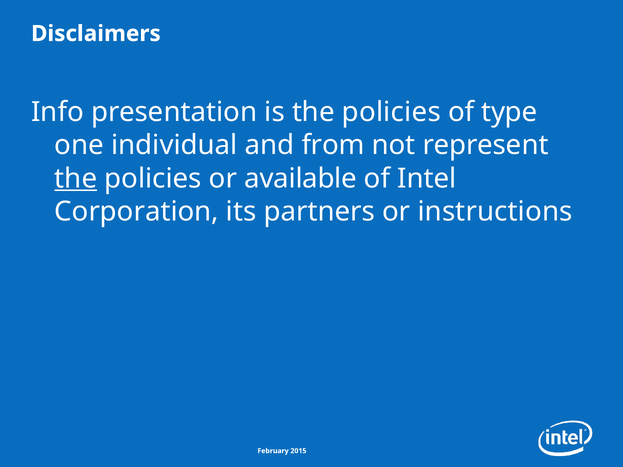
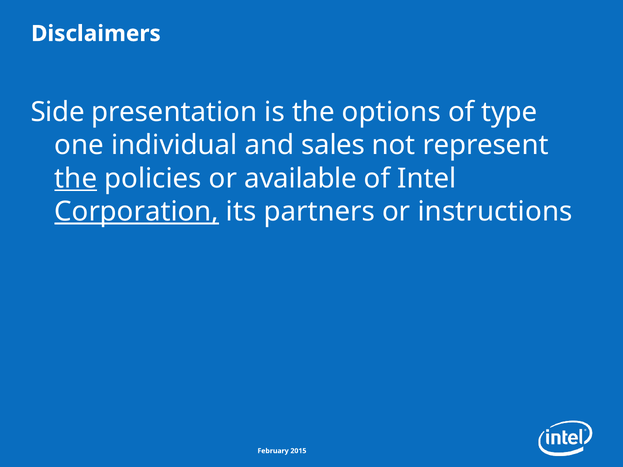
Info: Info -> Side
is the policies: policies -> options
from: from -> sales
Corporation underline: none -> present
